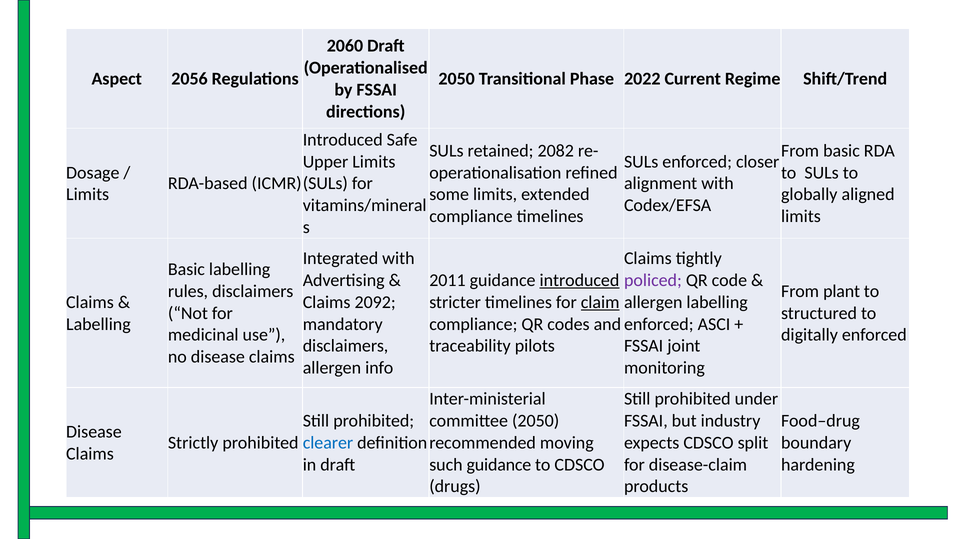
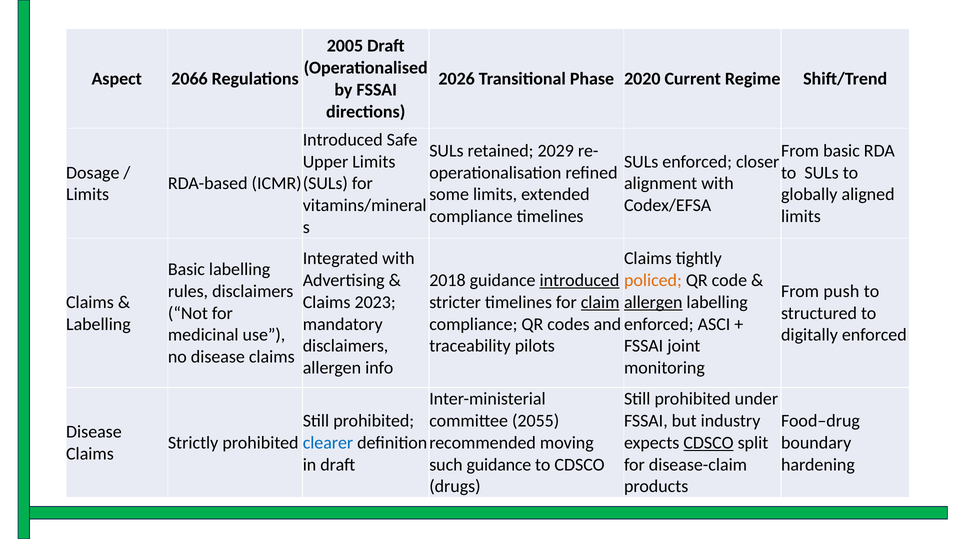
2060: 2060 -> 2005
2056: 2056 -> 2066
2050 at (457, 79): 2050 -> 2026
2022: 2022 -> 2020
2082: 2082 -> 2029
2011: 2011 -> 2018
policed colour: purple -> orange
plant: plant -> push
2092: 2092 -> 2023
allergen at (653, 302) underline: none -> present
committee 2050: 2050 -> 2055
CDSCO at (709, 443) underline: none -> present
